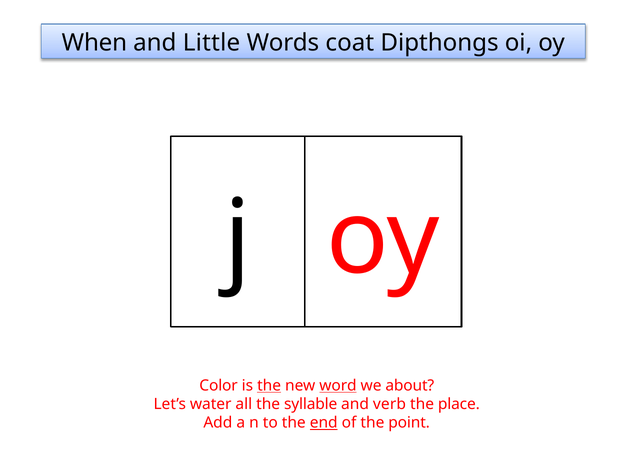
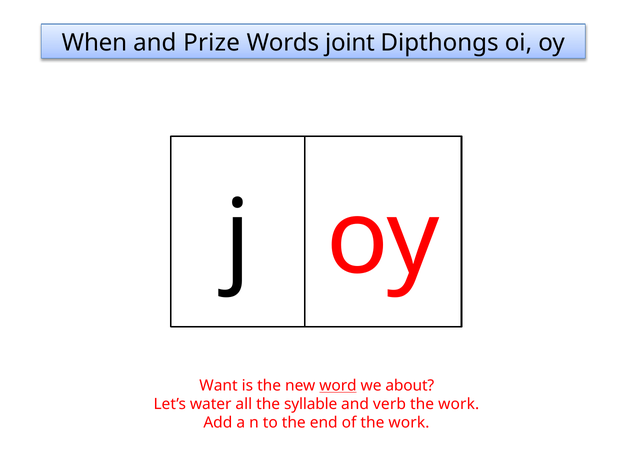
Little: Little -> Prize
coat: coat -> joint
Color: Color -> Want
the at (269, 386) underline: present -> none
place at (459, 405): place -> work
end underline: present -> none
of the point: point -> work
